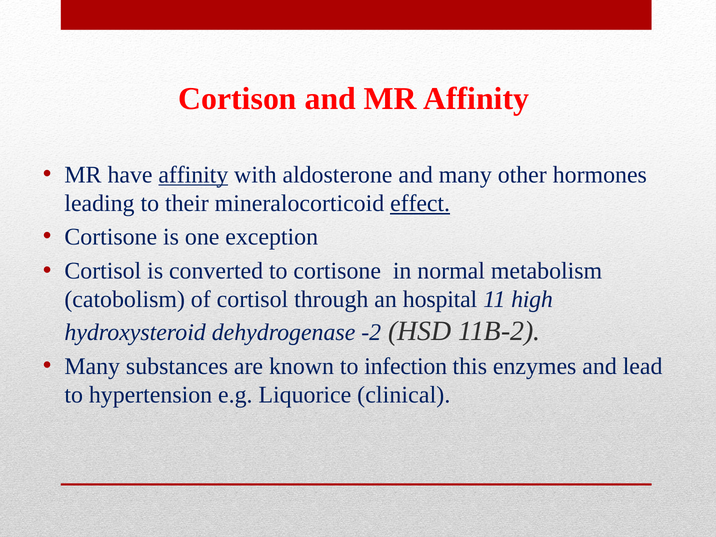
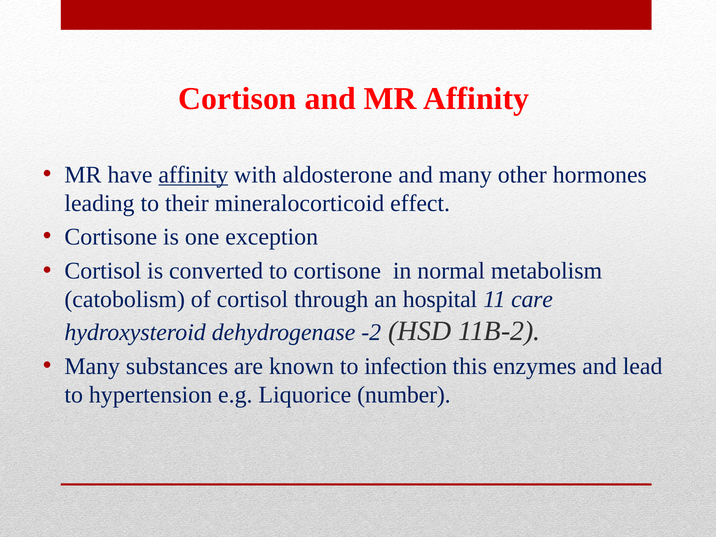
effect underline: present -> none
high: high -> care
clinical: clinical -> number
